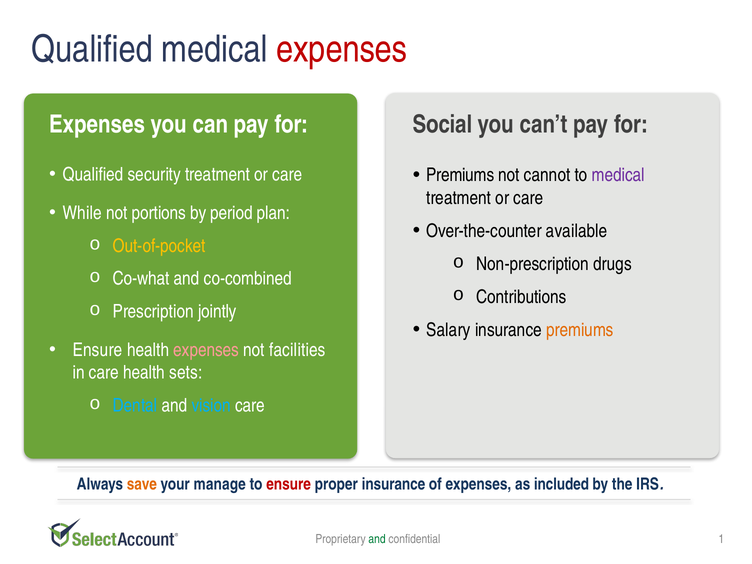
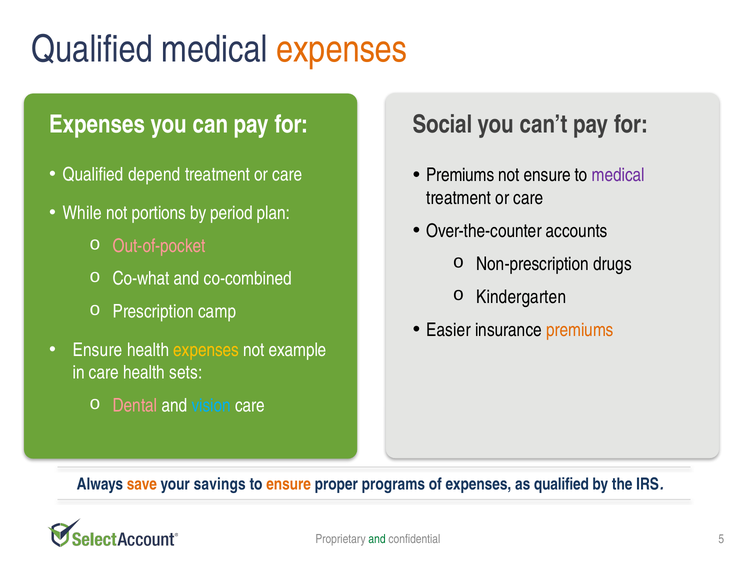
expenses at (342, 49) colour: red -> orange
not cannot: cannot -> ensure
security: security -> depend
available: available -> accounts
Out-of-pocket colour: yellow -> pink
Contributions: Contributions -> Kindergarten
jointly: jointly -> camp
Salary: Salary -> Easier
expenses at (206, 350) colour: pink -> yellow
facilities: facilities -> example
Dental colour: light blue -> pink
manage: manage -> savings
ensure at (289, 484) colour: red -> orange
proper insurance: insurance -> programs
as included: included -> qualified
1: 1 -> 5
